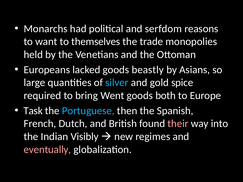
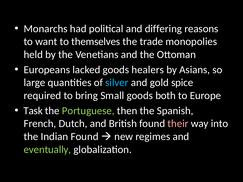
serfdom: serfdom -> differing
beastly: beastly -> healers
Went: Went -> Small
Portuguese colour: light blue -> light green
Indian Visibly: Visibly -> Found
eventually colour: pink -> light green
